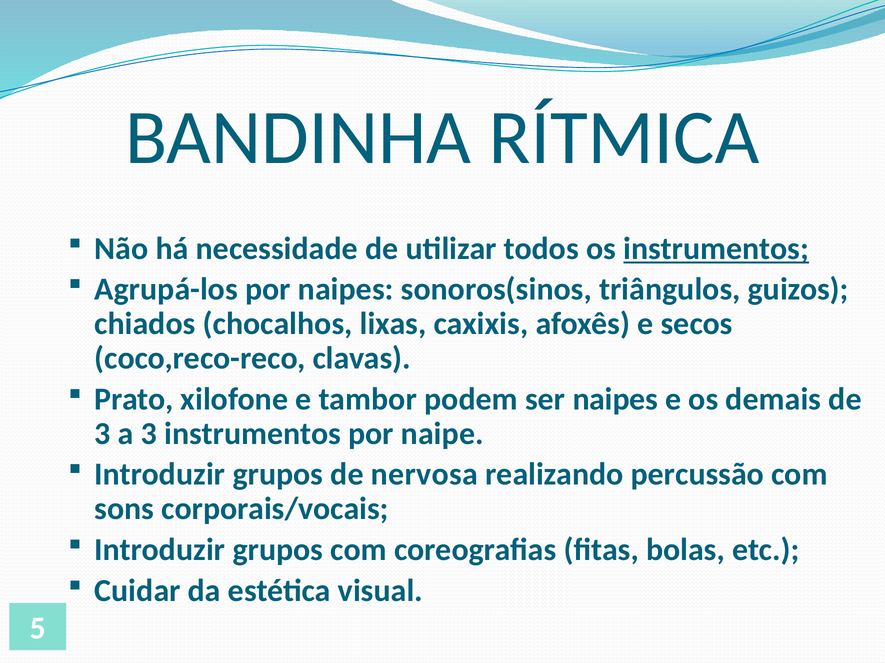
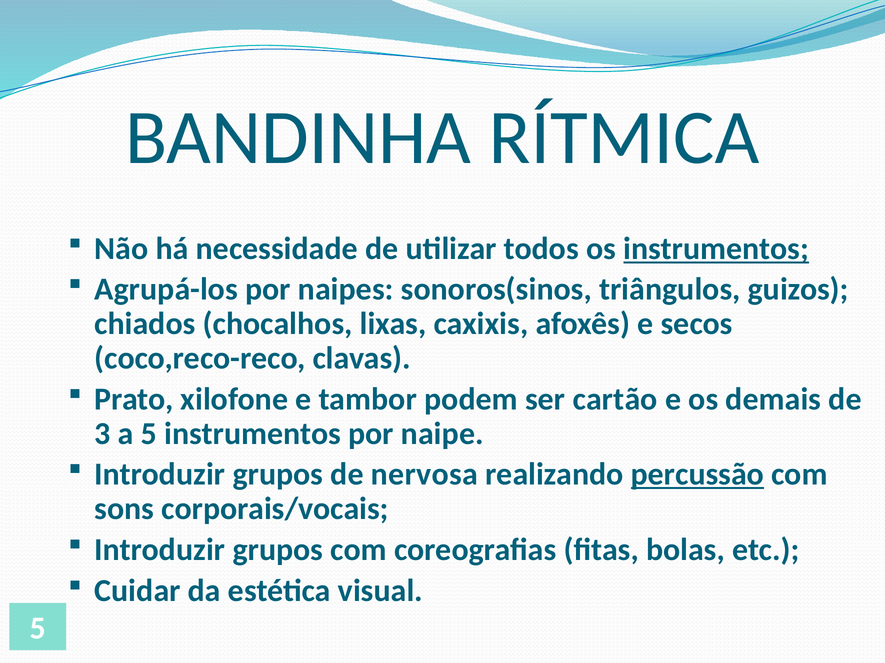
ser naipes: naipes -> cartão
a 3: 3 -> 5
percussão underline: none -> present
